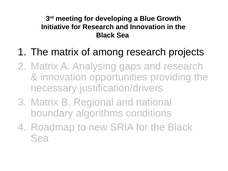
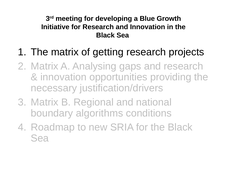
among: among -> getting
